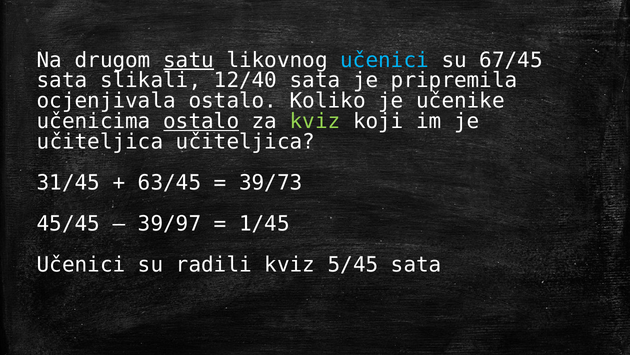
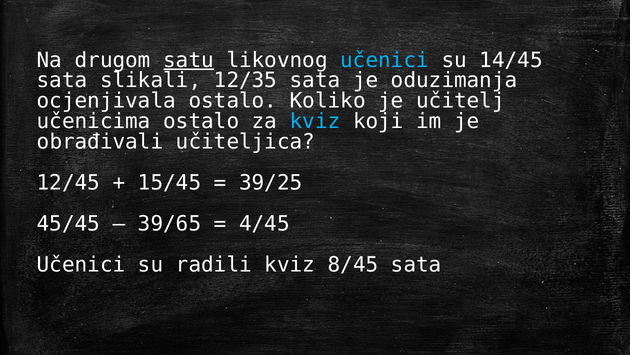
67/45: 67/45 -> 14/45
12/40: 12/40 -> 12/35
pripremila: pripremila -> oduzimanja
učenike: učenike -> učitelj
ostalo at (201, 121) underline: present -> none
kviz at (315, 121) colour: light green -> light blue
učiteljica at (100, 142): učiteljica -> obrađivali
31/45: 31/45 -> 12/45
63/45: 63/45 -> 15/45
39/73: 39/73 -> 39/25
39/97: 39/97 -> 39/65
1/45: 1/45 -> 4/45
5/45: 5/45 -> 8/45
